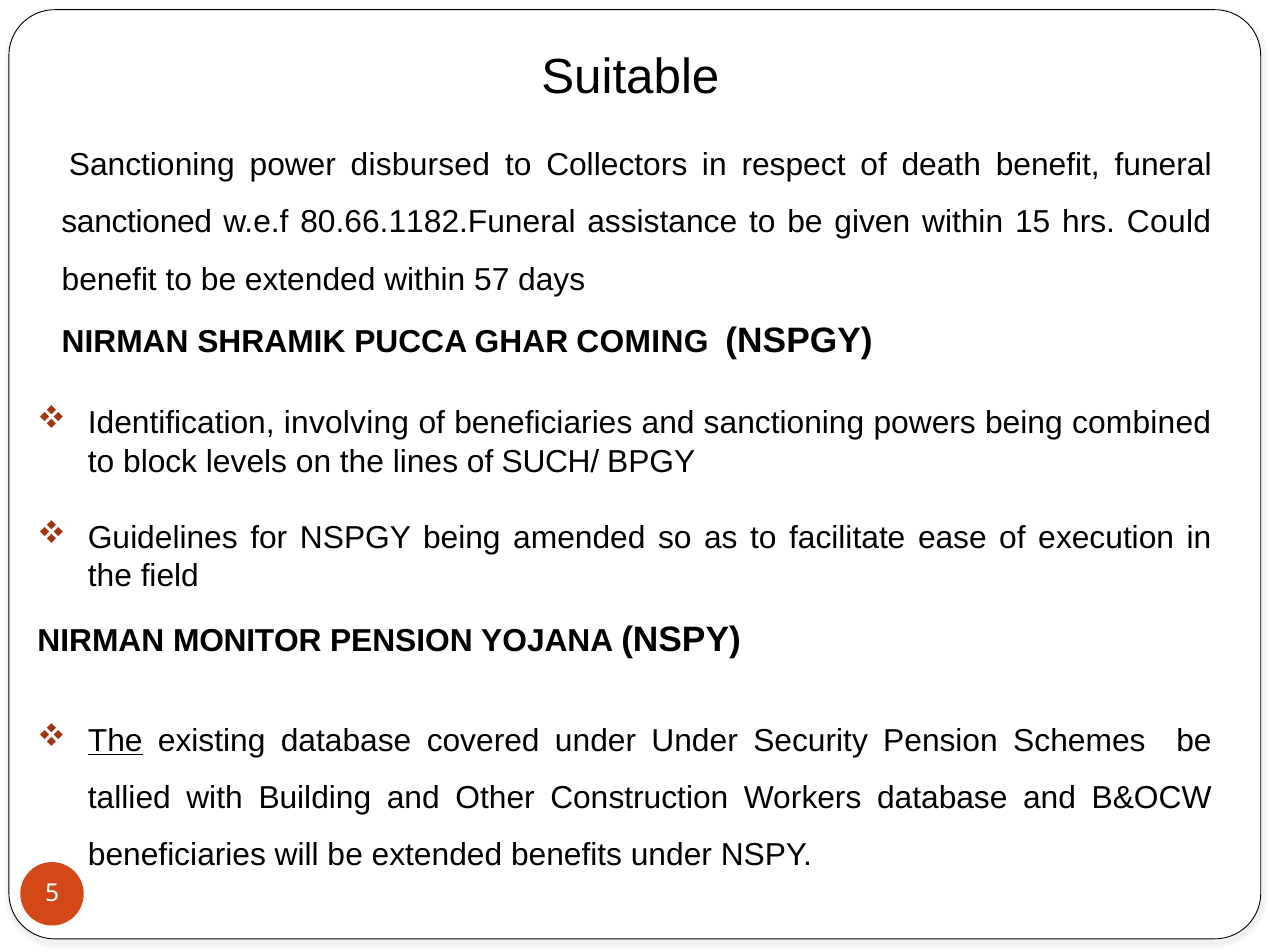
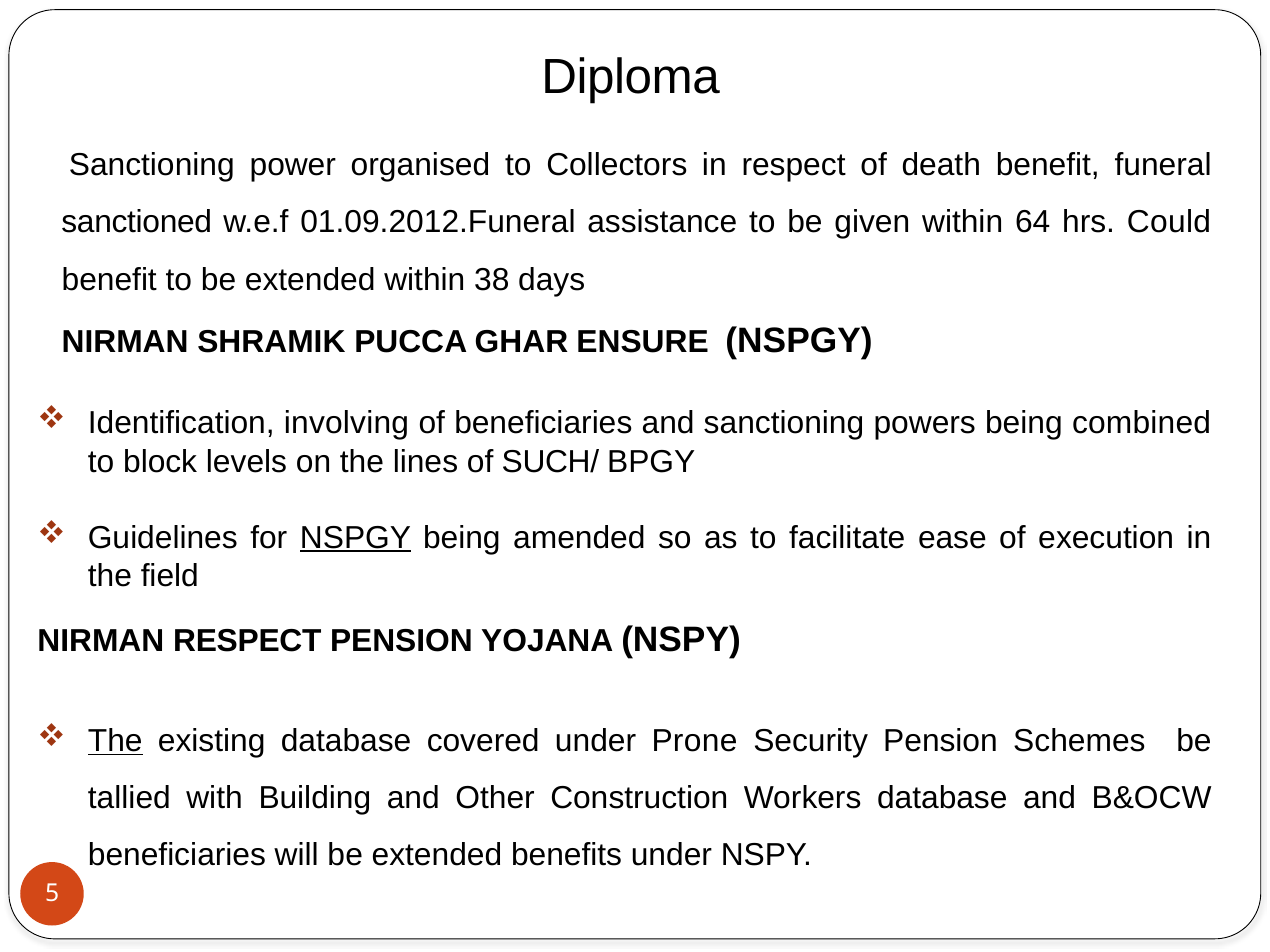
Suitable: Suitable -> Diploma
disbursed: disbursed -> organised
80.66.1182.Funeral: 80.66.1182.Funeral -> 01.09.2012.Funeral
15: 15 -> 64
57: 57 -> 38
COMING: COMING -> ENSURE
NSPGY at (356, 538) underline: none -> present
NIRMAN MONITOR: MONITOR -> RESPECT
under Under: Under -> Prone
